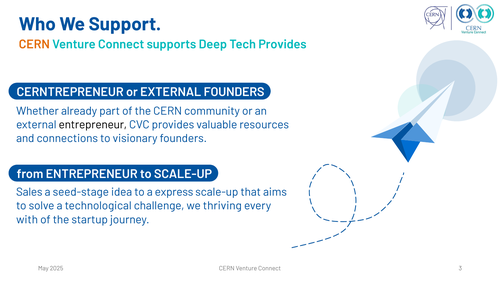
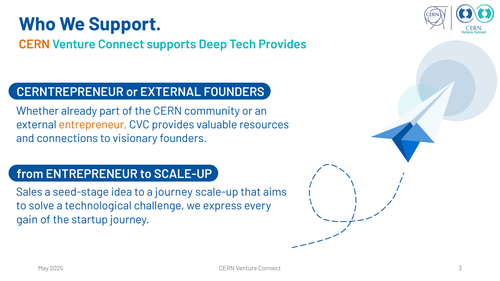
entrepreneur at (93, 125) colour: black -> orange
a express: express -> journey
thriving: thriving -> express
with: with -> gain
